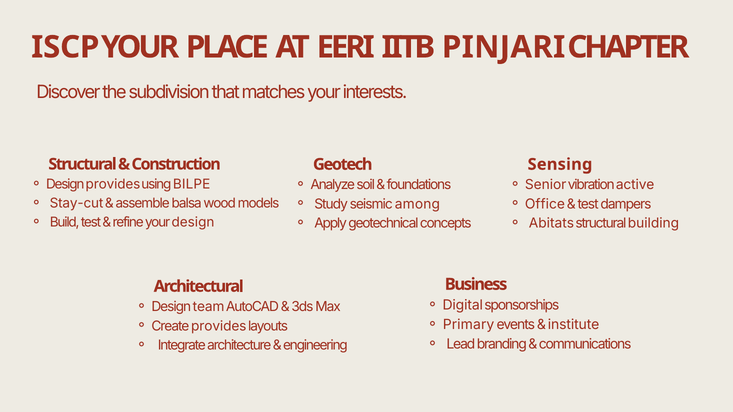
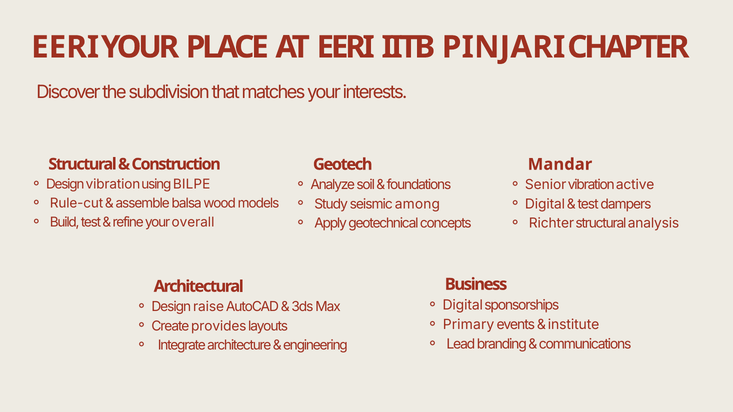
ISCP at (65, 47): ISCP -> EERI
Sensing: Sensing -> Mandar
Design provides: provides -> vibration
Stay-cut: Stay-cut -> Rule-cut
Office at (545, 204): Office -> Digital
your design: design -> overall
Abitats: Abitats -> Richter
building: building -> analysis
team: team -> raise
